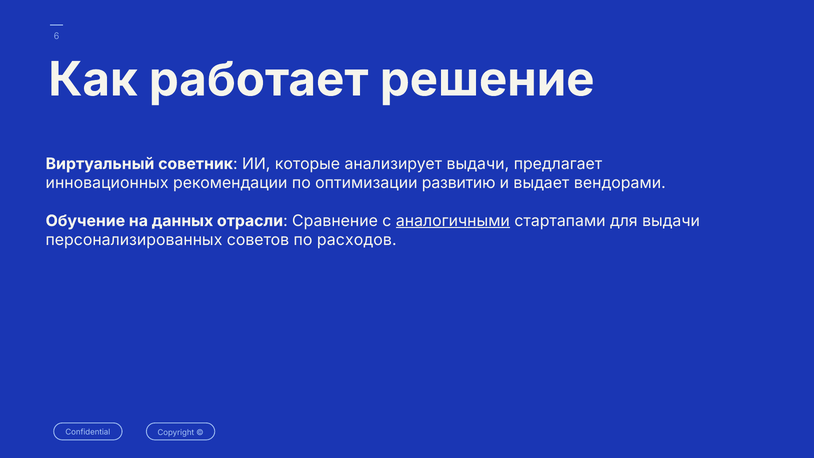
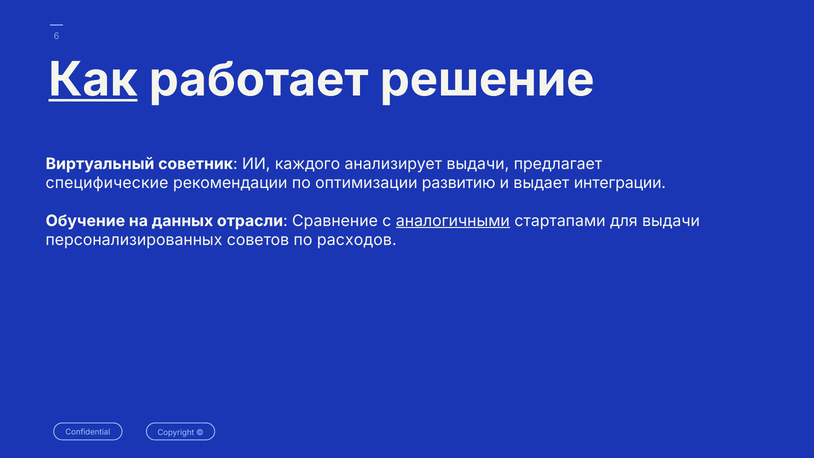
Как underline: none -> present
которые: которые -> каждого
инновационных: инновационных -> специфические
вендорами: вендорами -> интеграции
